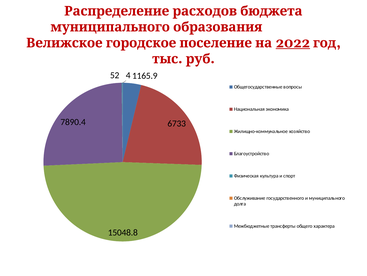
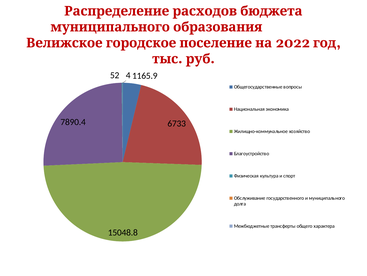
2022 underline: present -> none
